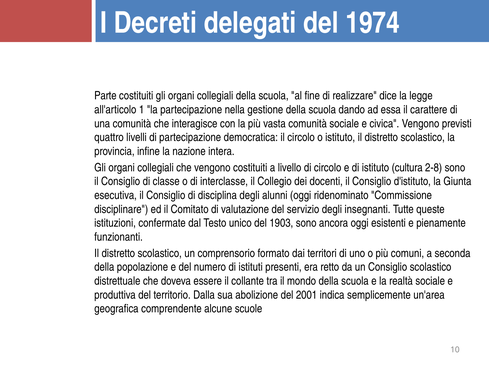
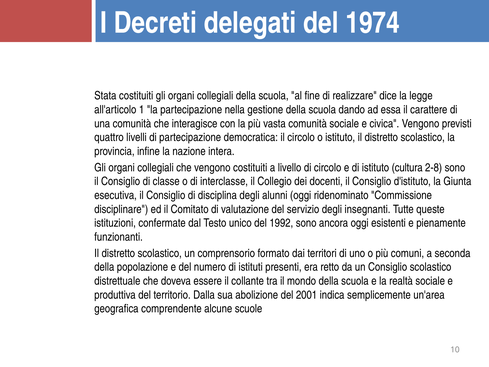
Parte: Parte -> Stata
1903: 1903 -> 1992
